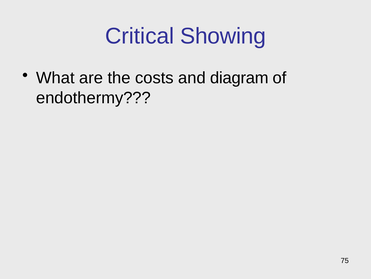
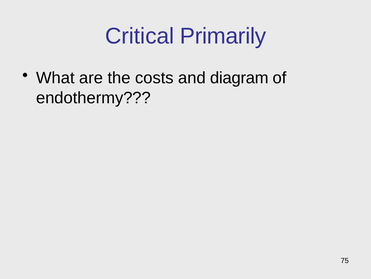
Showing: Showing -> Primarily
